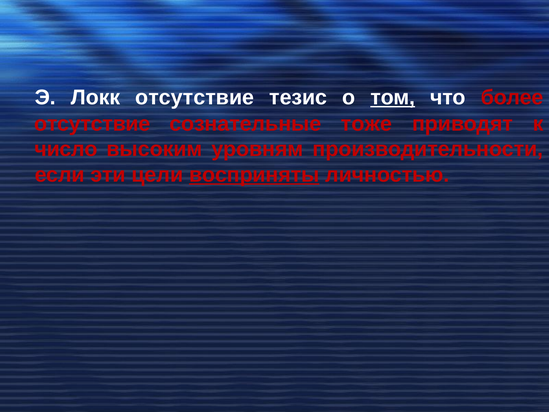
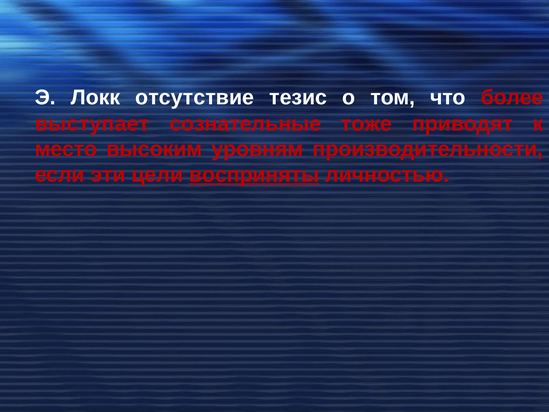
том underline: present -> none
отсутствие at (92, 124): отсутствие -> выступает
число: число -> место
